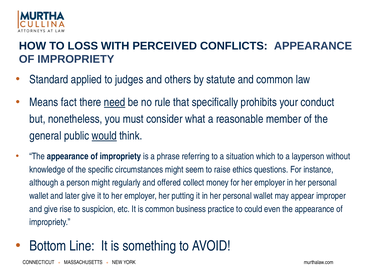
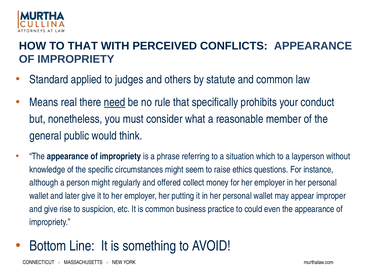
TO LOSS: LOSS -> THAT
fact: fact -> real
would underline: present -> none
